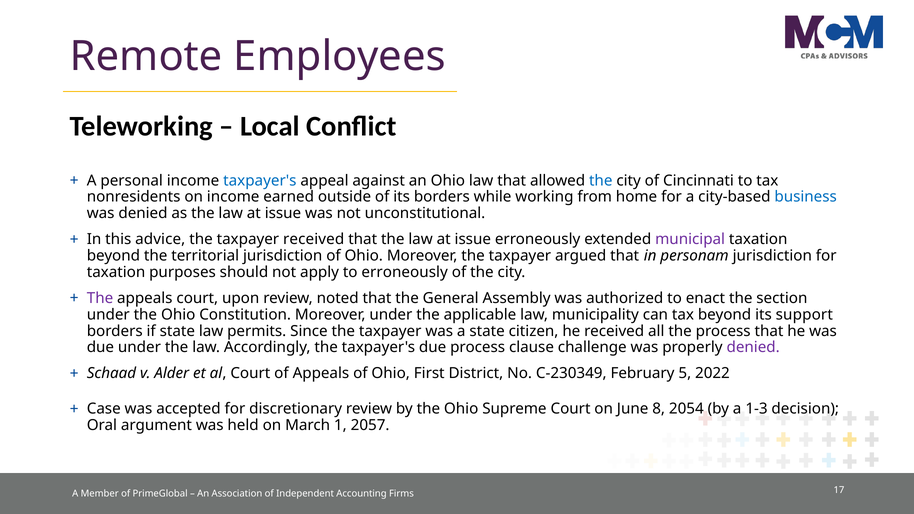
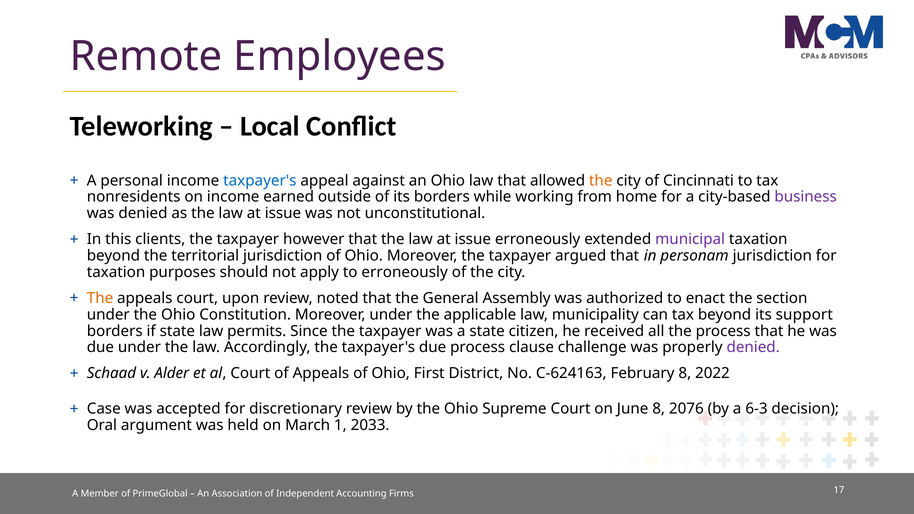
the at (601, 181) colour: blue -> orange
business colour: blue -> purple
advice: advice -> clients
taxpayer received: received -> however
The at (100, 298) colour: purple -> orange
C-230349: C-230349 -> C-624163
February 5: 5 -> 8
2054: 2054 -> 2076
1-3: 1-3 -> 6-3
2057: 2057 -> 2033
